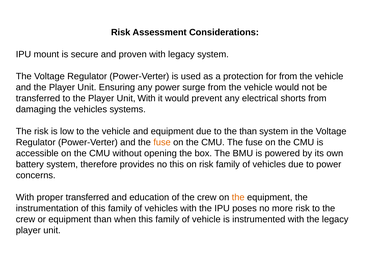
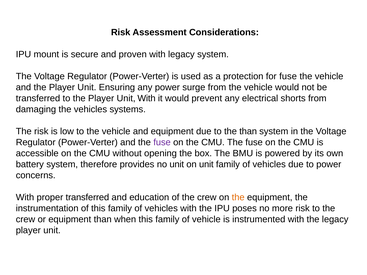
for from: from -> fuse
fuse at (162, 143) colour: orange -> purple
no this: this -> unit
on risk: risk -> unit
